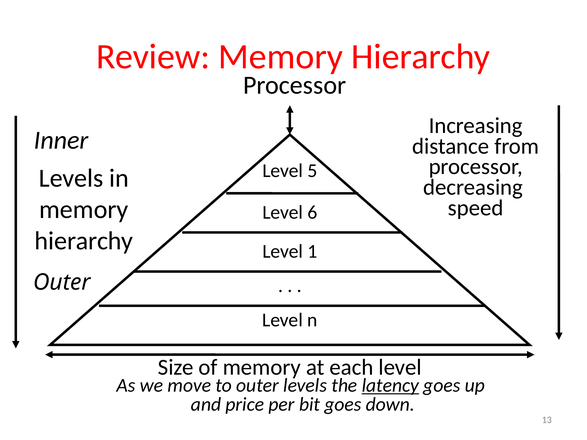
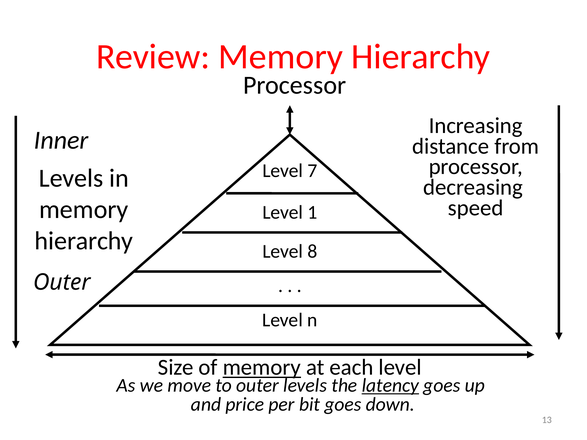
5: 5 -> 7
6: 6 -> 1
1: 1 -> 8
memory at (262, 368) underline: none -> present
